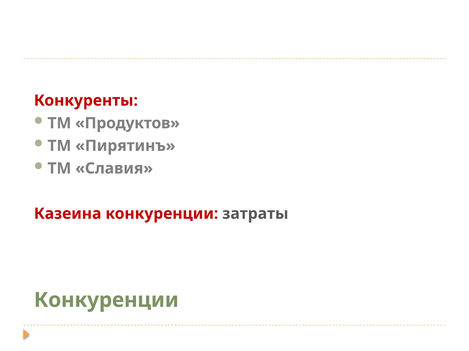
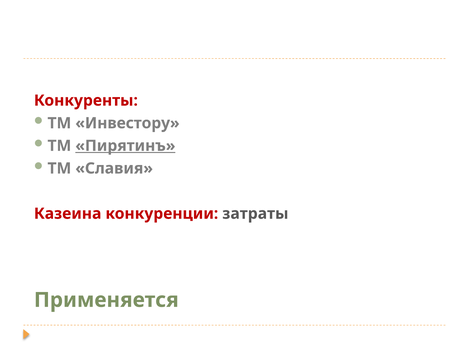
Продуктов: Продуктов -> Инвестору
Пирятинъ underline: none -> present
Конкуренции at (106, 301): Конкуренции -> Применяется
